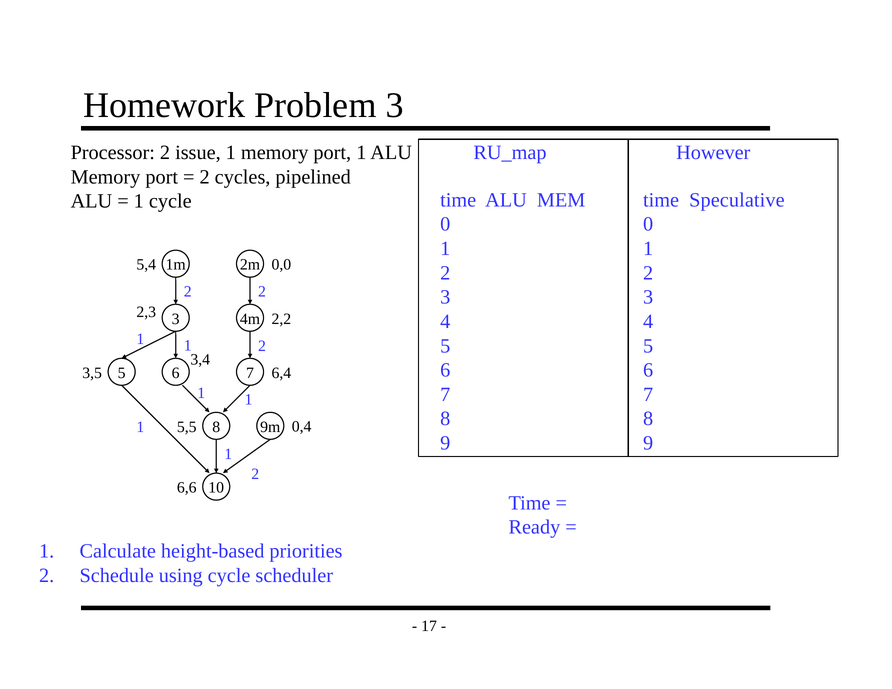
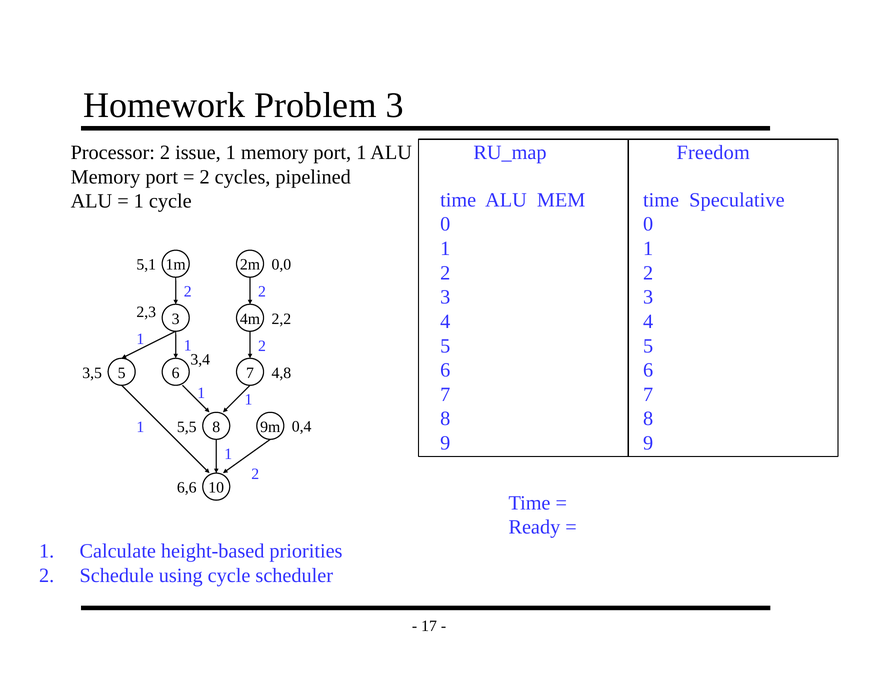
However: However -> Freedom
5,4: 5,4 -> 5,1
6,4: 6,4 -> 4,8
